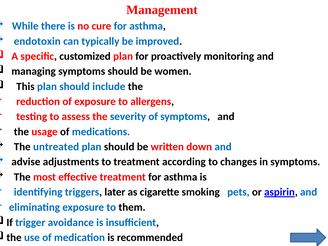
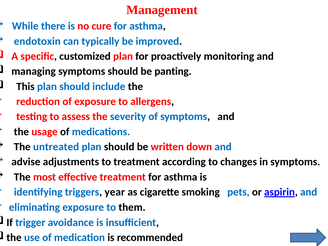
women: women -> panting
later: later -> year
